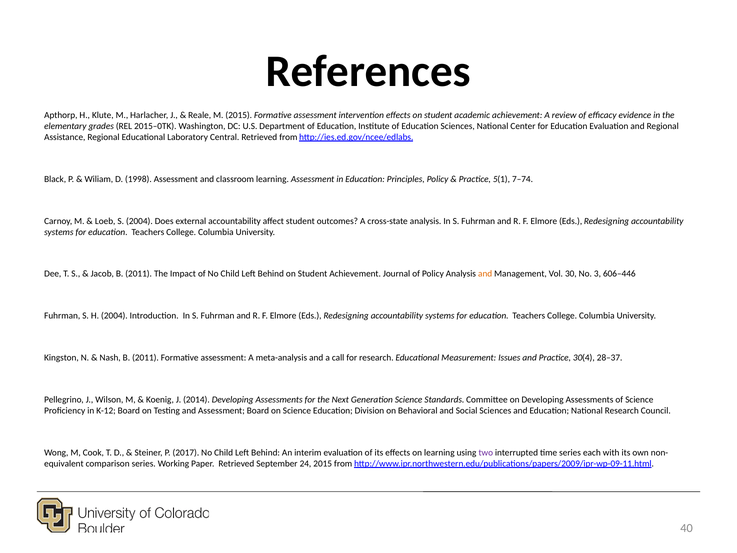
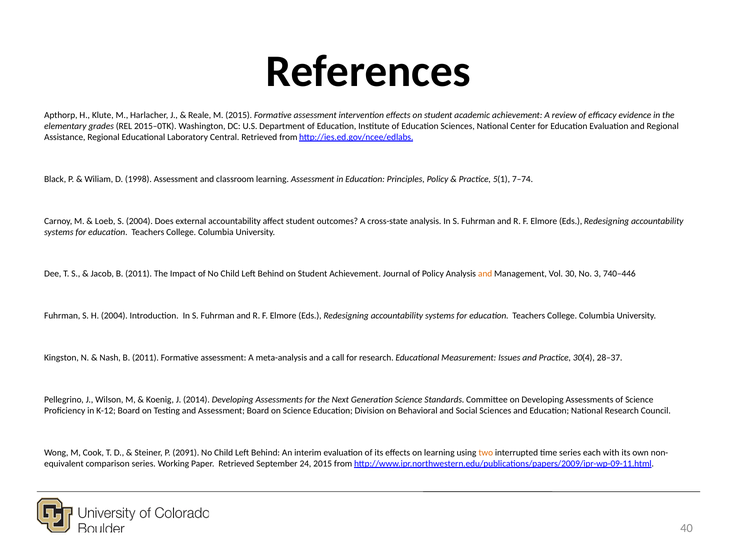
606–446: 606–446 -> 740–446
2017: 2017 -> 2091
two colour: purple -> orange
